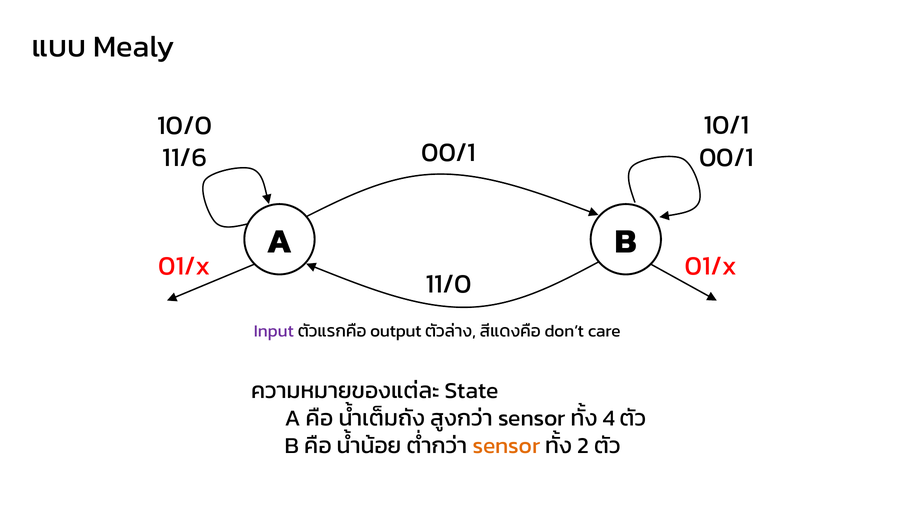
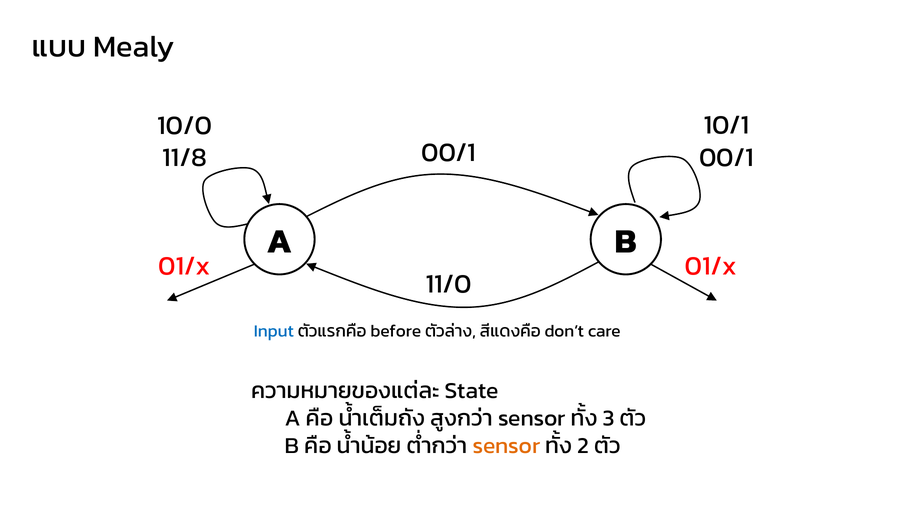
11/6: 11/6 -> 11/8
Input colour: purple -> blue
output: output -> before
4: 4 -> 3
